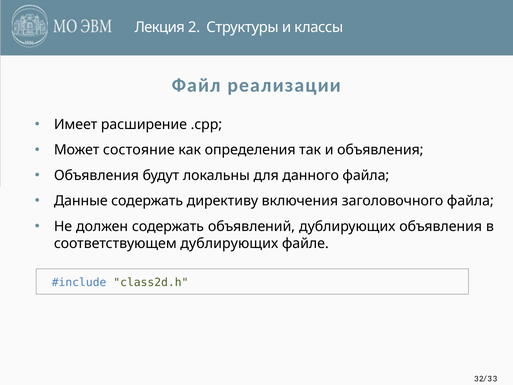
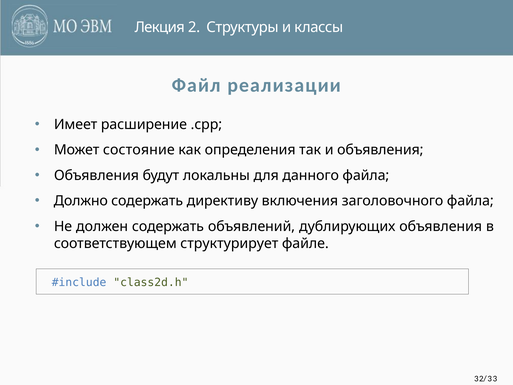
Данные: Данные -> Должно
соответствующем дублирующих: дублирующих -> структурирует
